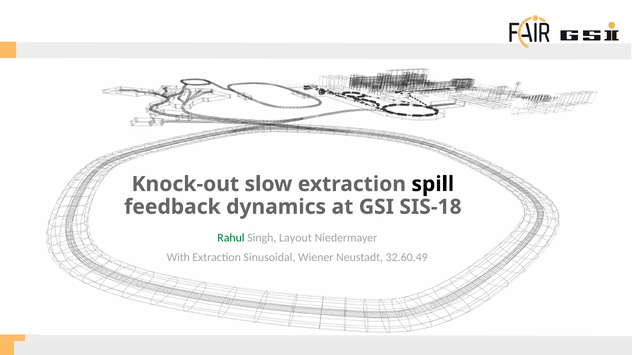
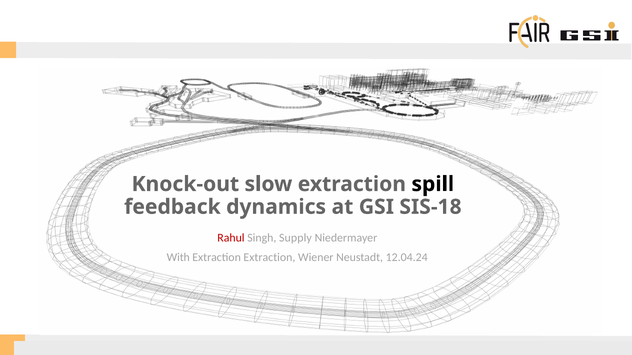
Rahul colour: green -> red
Layout: Layout -> Supply
Extraction Sinusoidal: Sinusoidal -> Extraction
32.60.49: 32.60.49 -> 12.04.24
